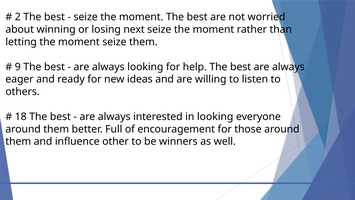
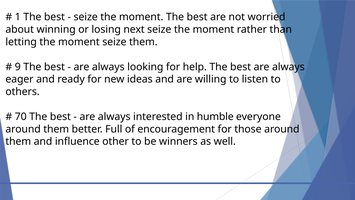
2: 2 -> 1
18: 18 -> 70
in looking: looking -> humble
